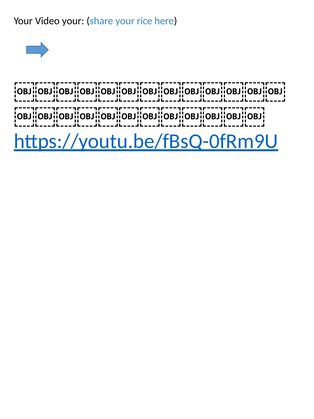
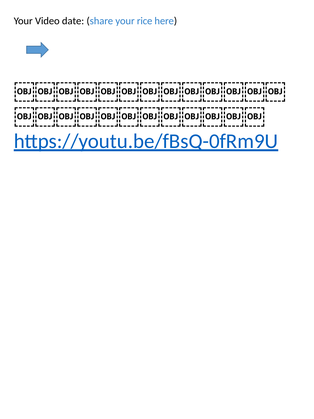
Video your: your -> date
